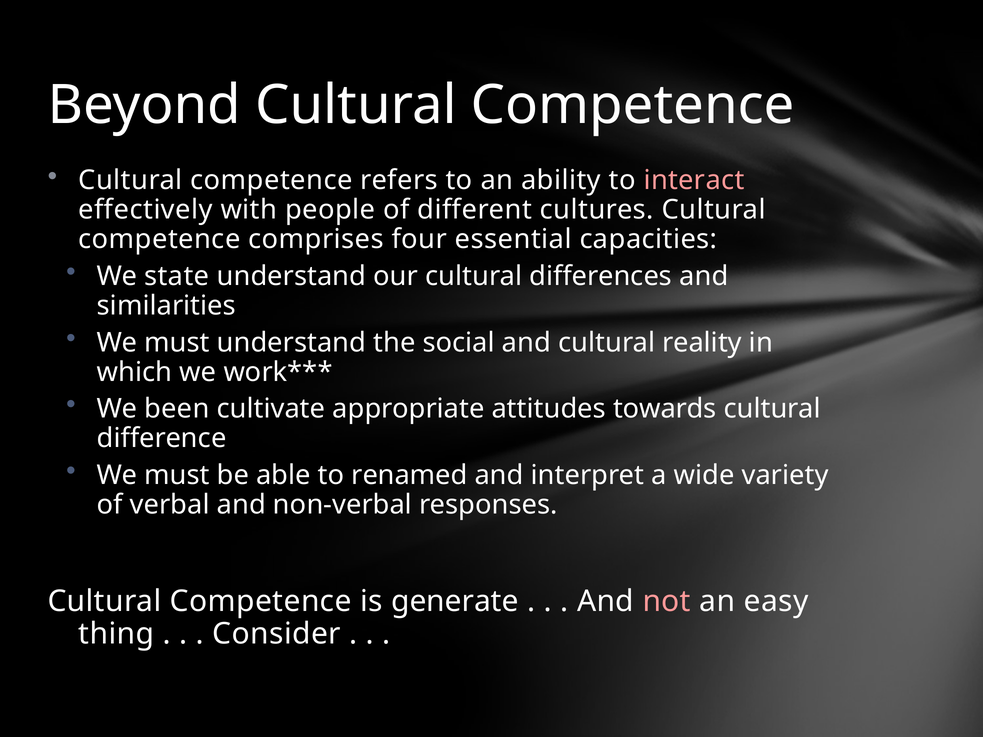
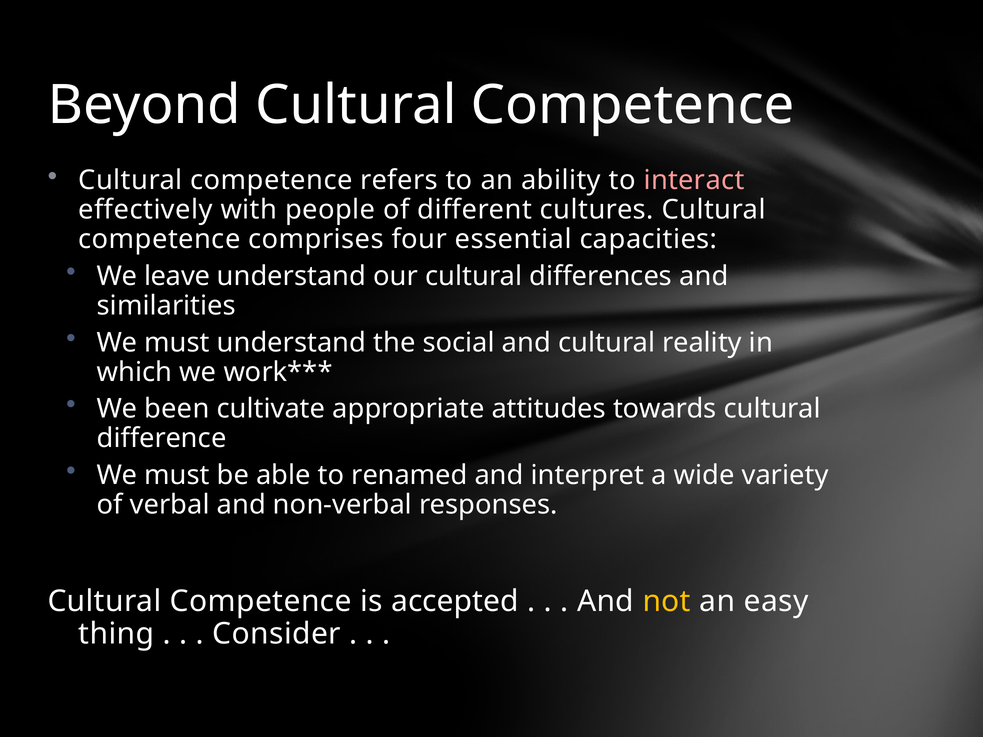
state: state -> leave
generate: generate -> accepted
not colour: pink -> yellow
